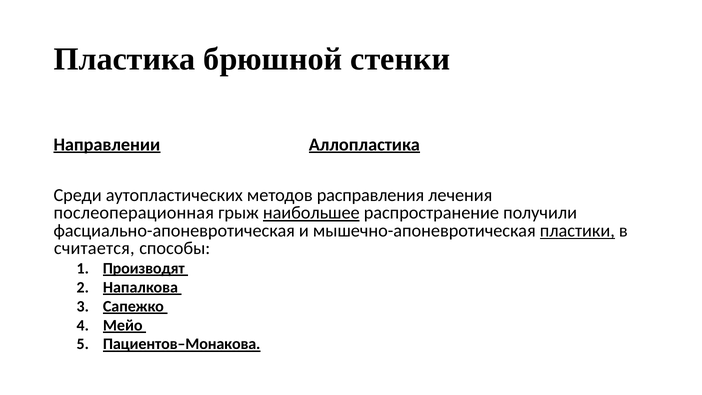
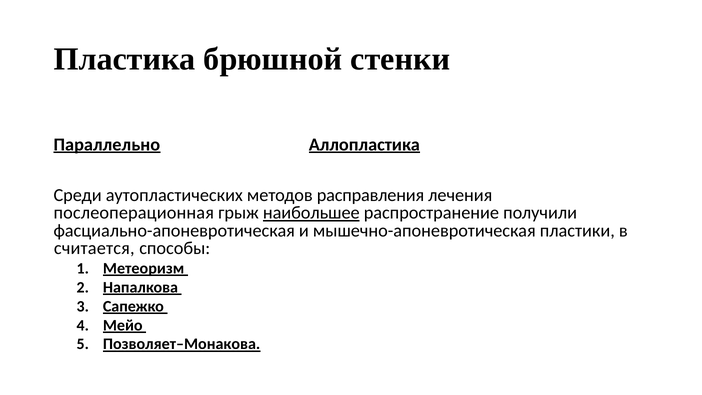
Направлении: Направлении -> Параллельно
пластики underline: present -> none
Производят: Производят -> Метеоризм
Пациентов–Монакова: Пациентов–Монакова -> Позволяет–Монакова
